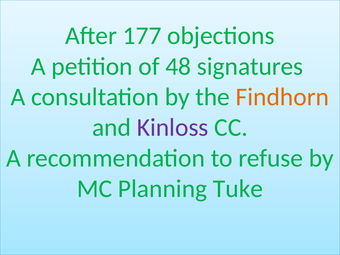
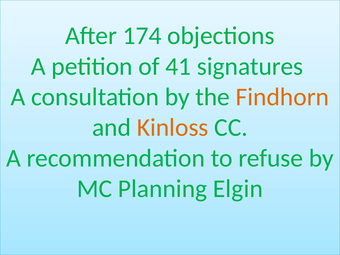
177: 177 -> 174
48: 48 -> 41
Kinloss colour: purple -> orange
Tuke: Tuke -> Elgin
